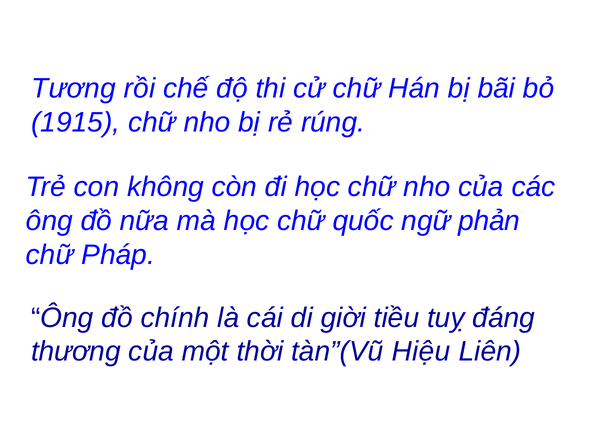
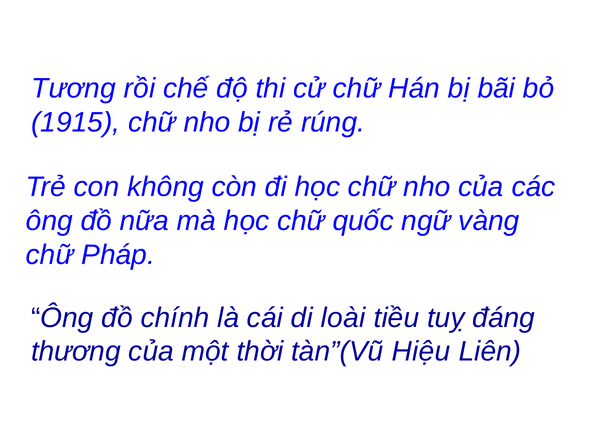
phản: phản -> vàng
giời: giời -> loài
